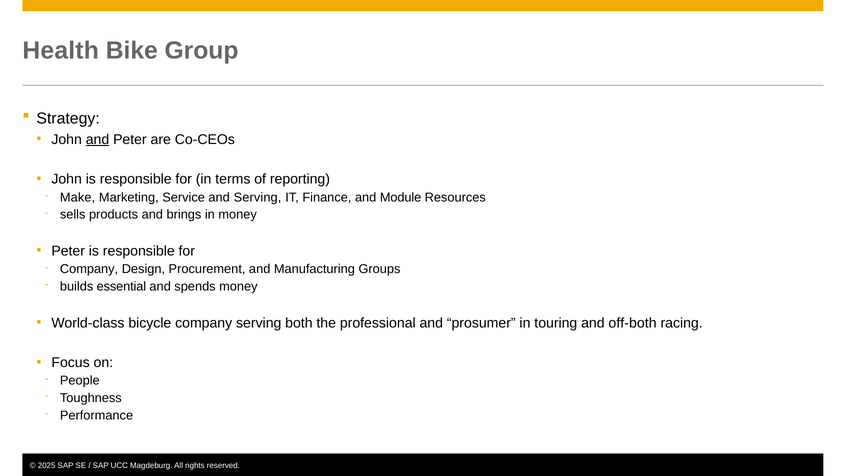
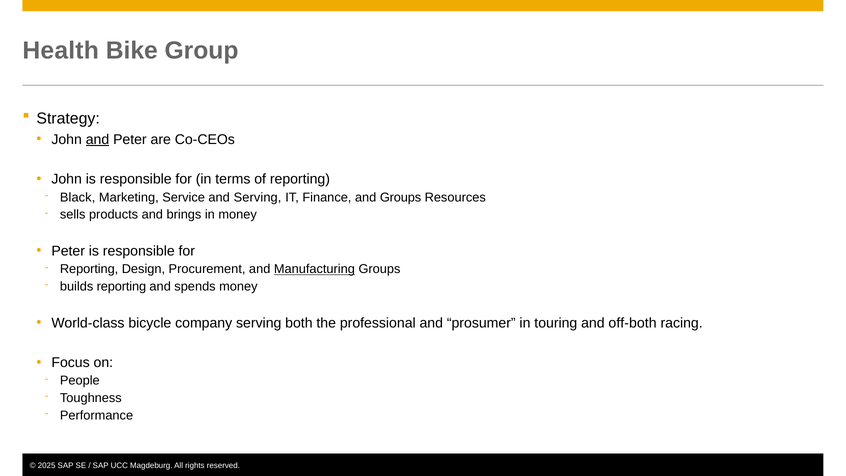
Make: Make -> Black
and Module: Module -> Groups
Company at (89, 269): Company -> Reporting
Manufacturing underline: none -> present
builds essential: essential -> reporting
